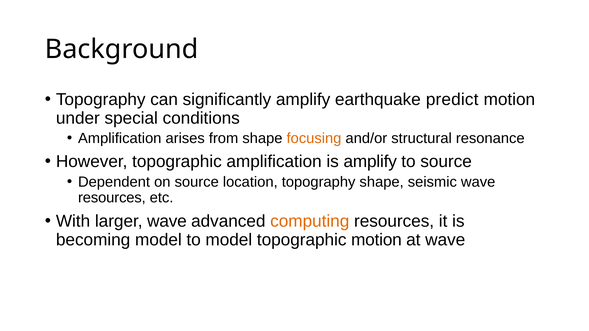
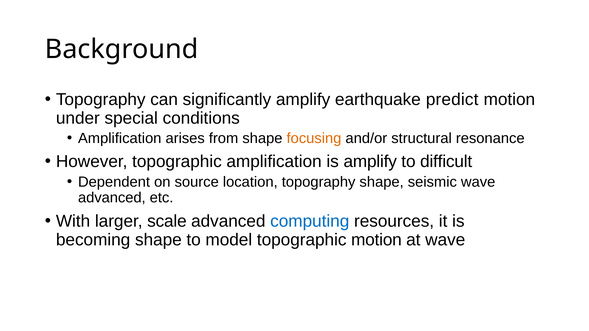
to source: source -> difficult
resources at (112, 198): resources -> advanced
larger wave: wave -> scale
computing colour: orange -> blue
becoming model: model -> shape
